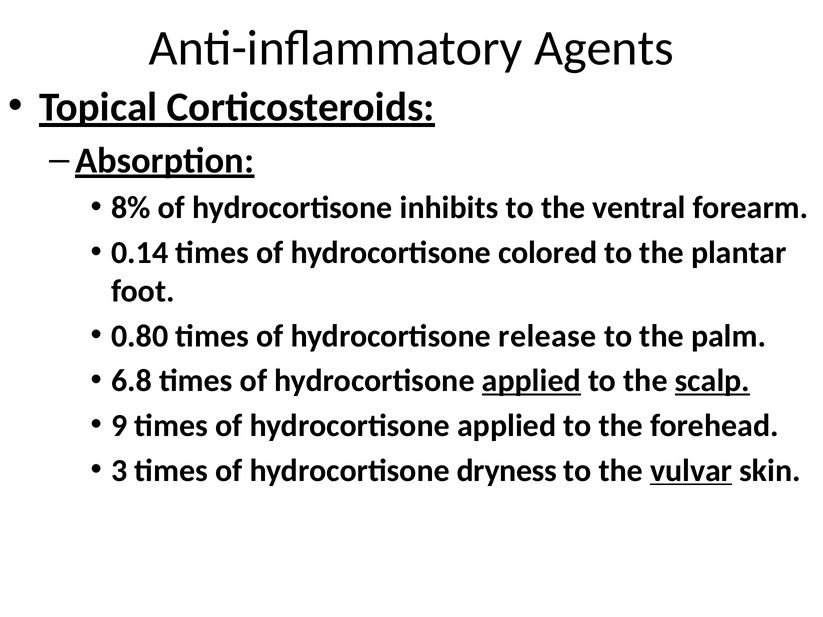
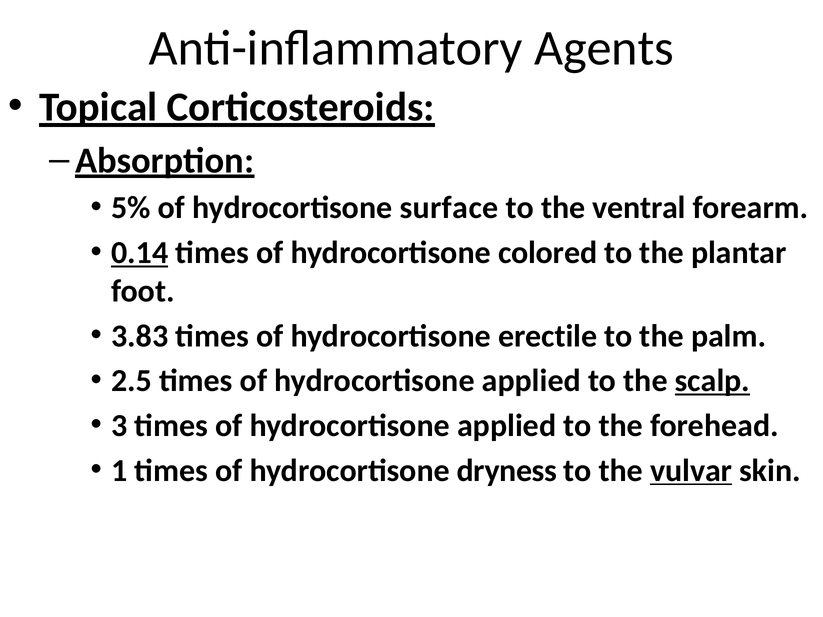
8%: 8% -> 5%
inhibits: inhibits -> surface
0.14 underline: none -> present
0.80: 0.80 -> 3.83
release: release -> erectile
6.8: 6.8 -> 2.5
applied at (531, 381) underline: present -> none
9: 9 -> 3
3: 3 -> 1
